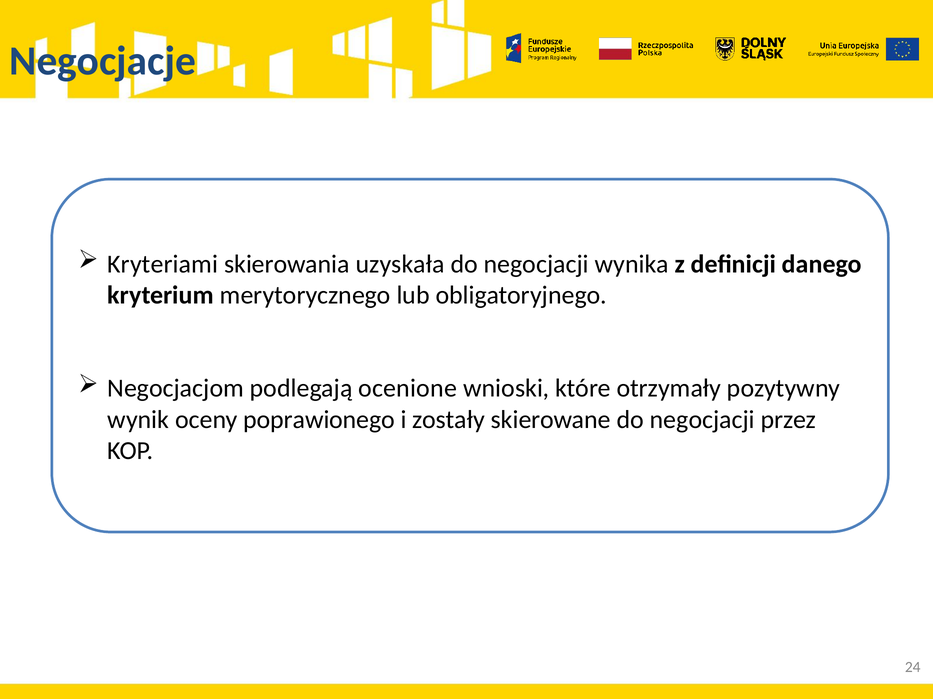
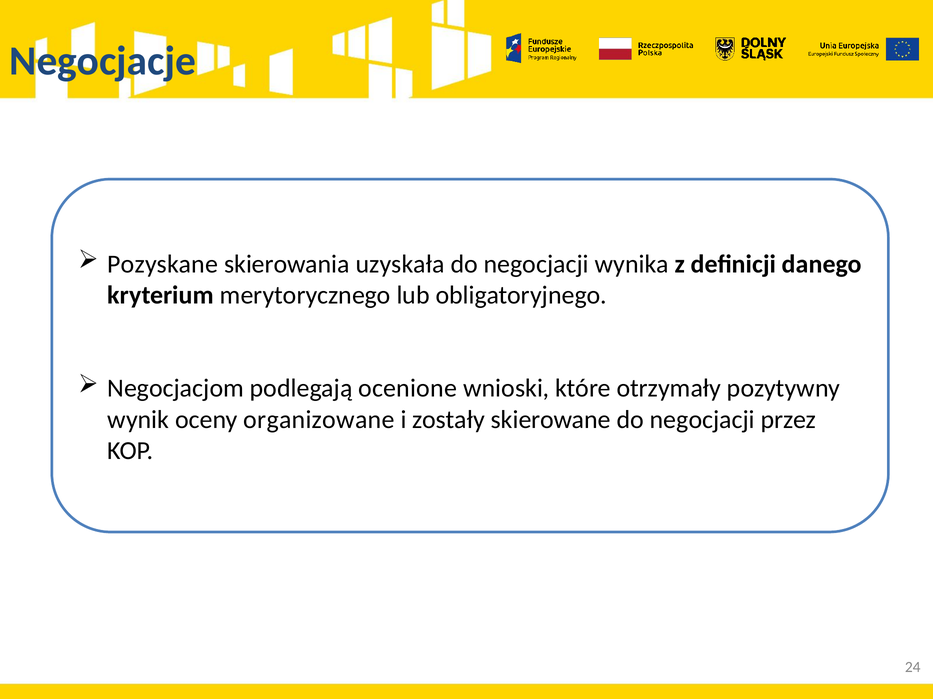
Kryteriami: Kryteriami -> Pozyskane
poprawionego: poprawionego -> organizowane
